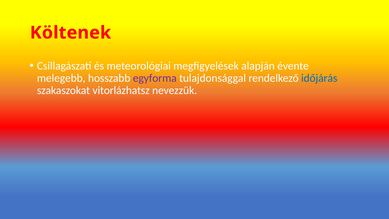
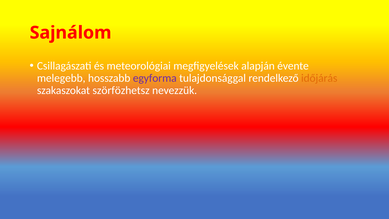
Költenek: Költenek -> Sajnálom
időjárás colour: blue -> orange
vitorlázhatsz: vitorlázhatsz -> szörfözhetsz
